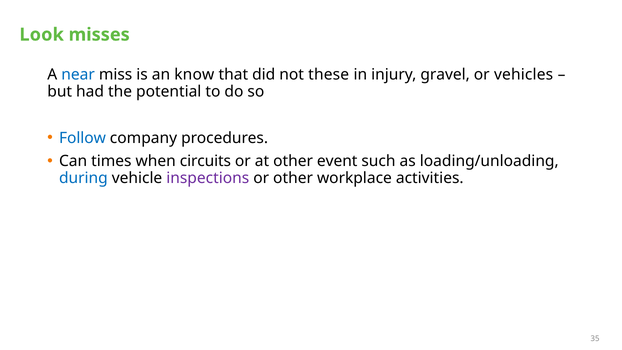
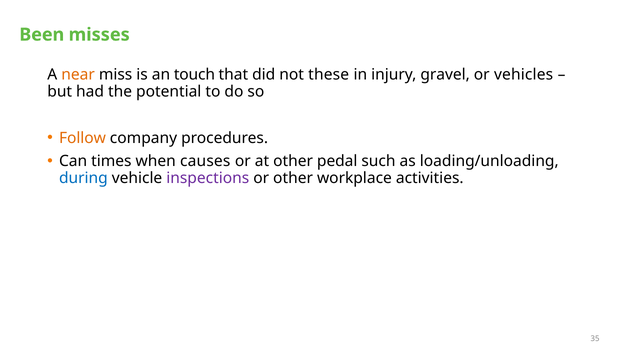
Look: Look -> Been
near colour: blue -> orange
know: know -> touch
Follow colour: blue -> orange
circuits: circuits -> causes
event: event -> pedal
